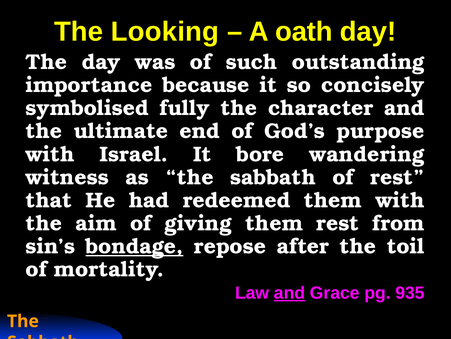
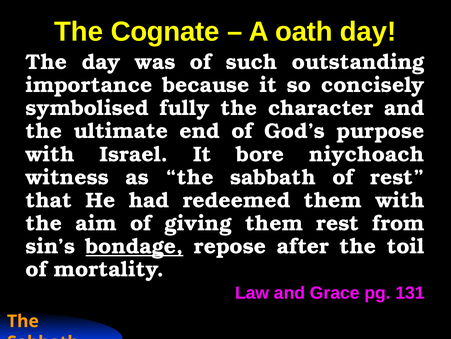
Looking: Looking -> Cognate
wandering: wandering -> niychoach
and at (290, 292) underline: present -> none
935: 935 -> 131
